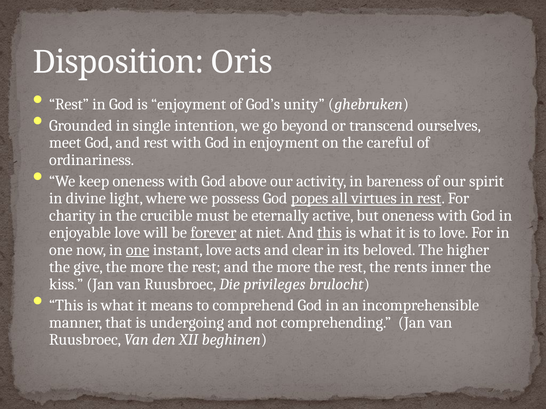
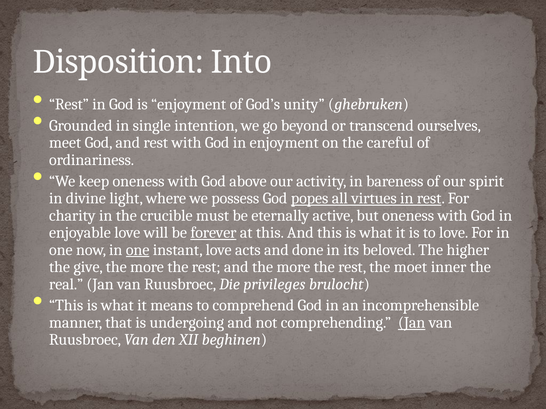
Oris: Oris -> Into
at niet: niet -> this
this at (329, 233) underline: present -> none
clear: clear -> done
rents: rents -> moet
kiss: kiss -> real
Jan at (412, 323) underline: none -> present
